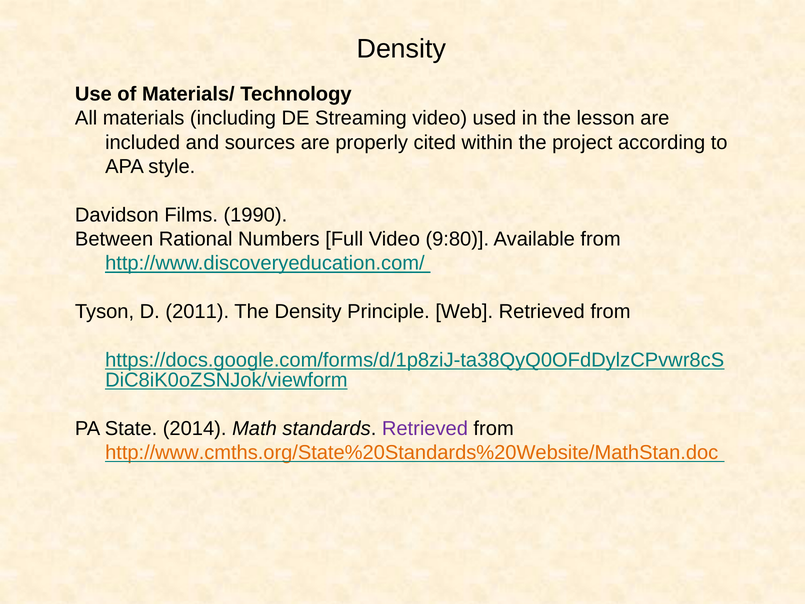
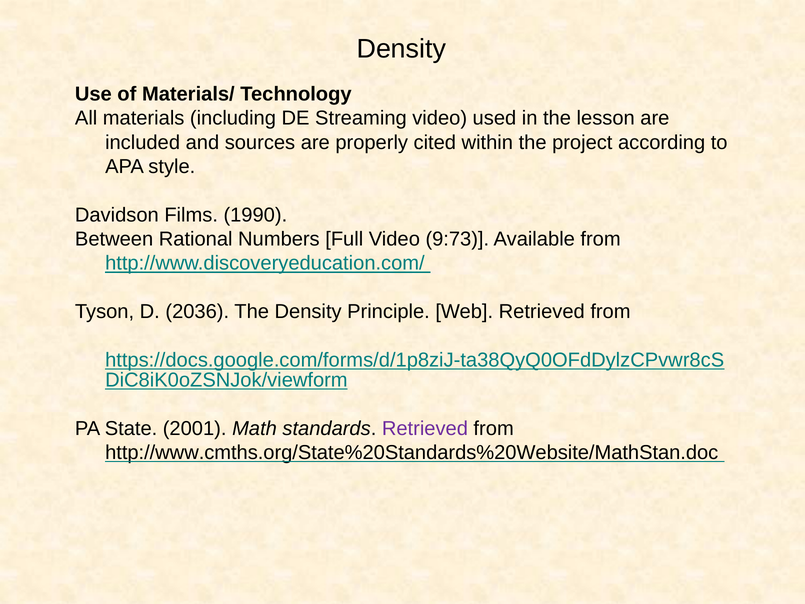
9:80: 9:80 -> 9:73
2011: 2011 -> 2036
2014: 2014 -> 2001
http://www.cmths.org/State%20Standards%20Website/MathStan.doc colour: orange -> black
